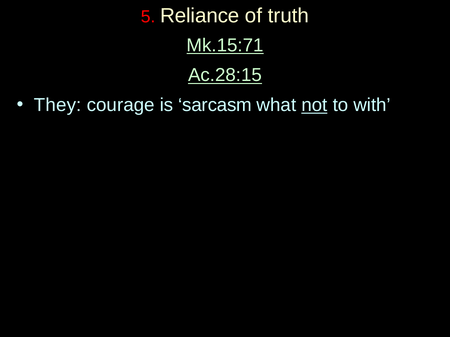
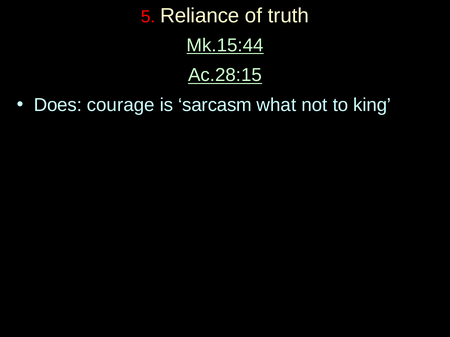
Mk.15:71: Mk.15:71 -> Mk.15:44
They: They -> Does
not underline: present -> none
with: with -> king
